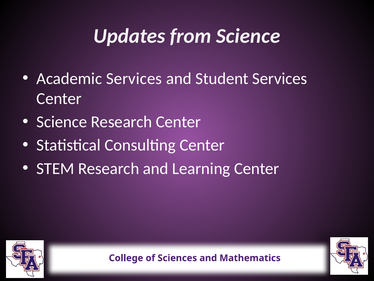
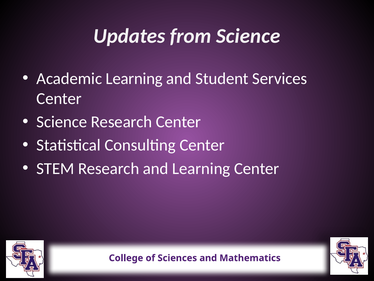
Academic Services: Services -> Learning
